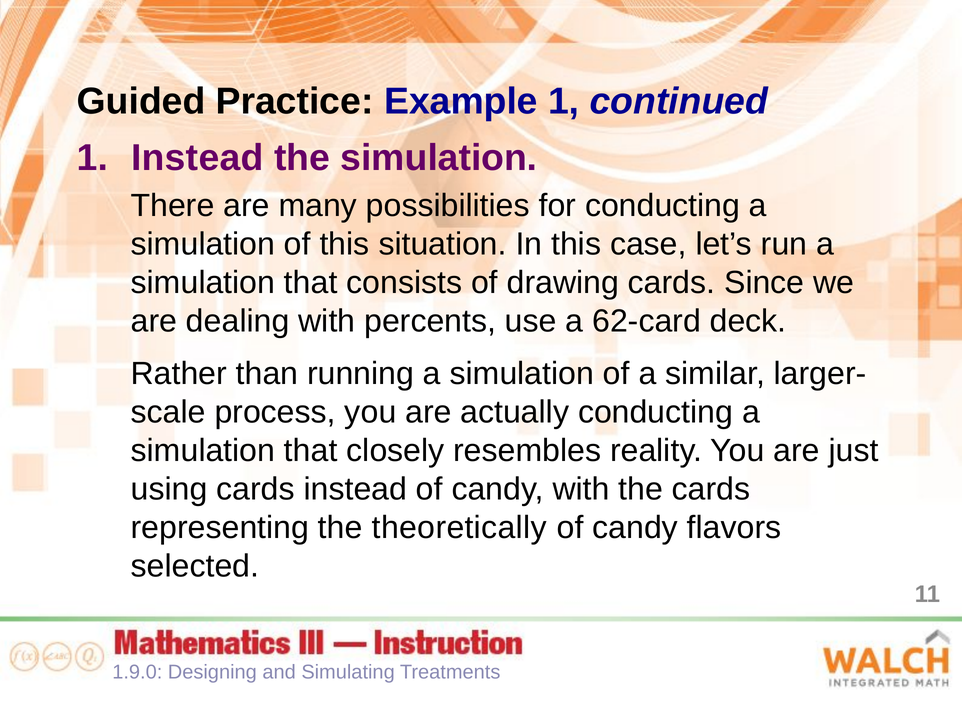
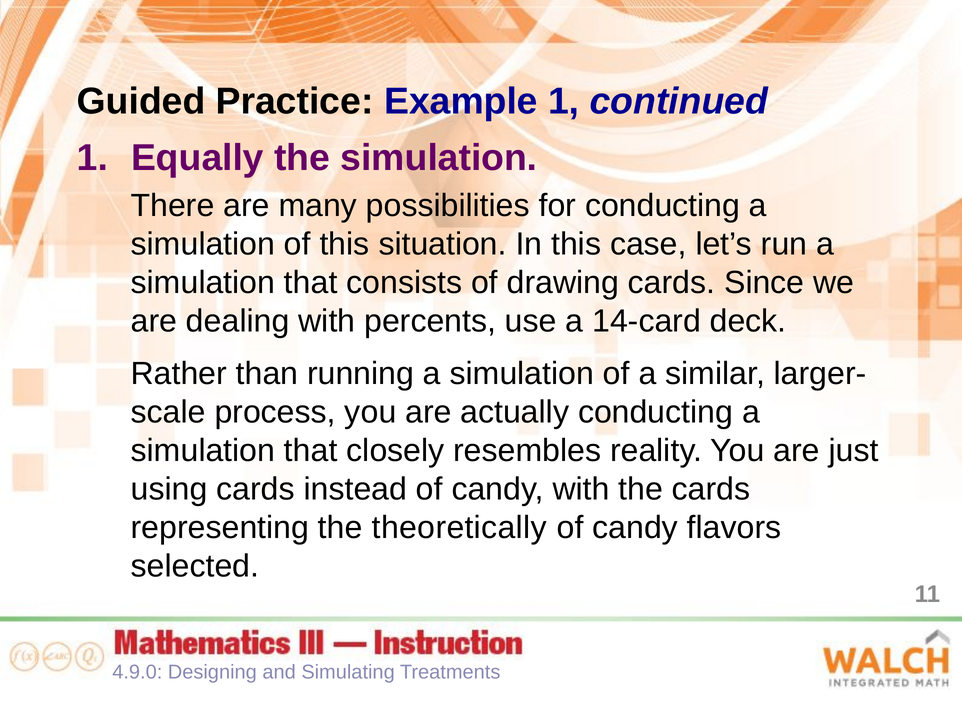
1 Instead: Instead -> Equally
62-card: 62-card -> 14-card
1.9.0: 1.9.0 -> 4.9.0
